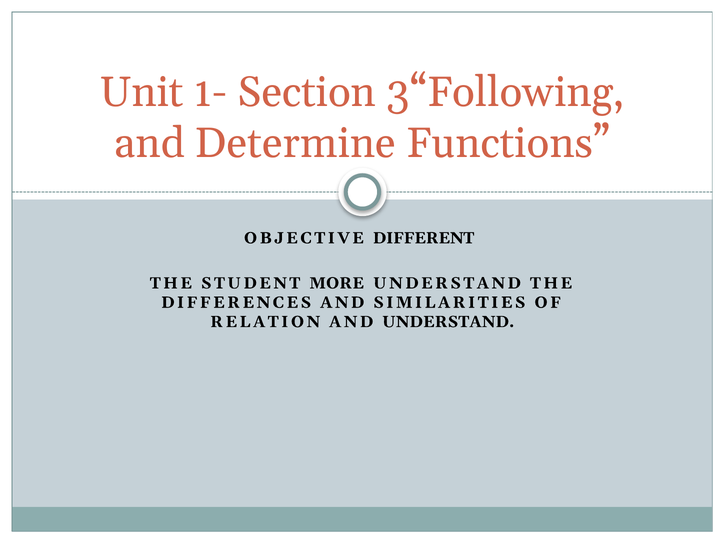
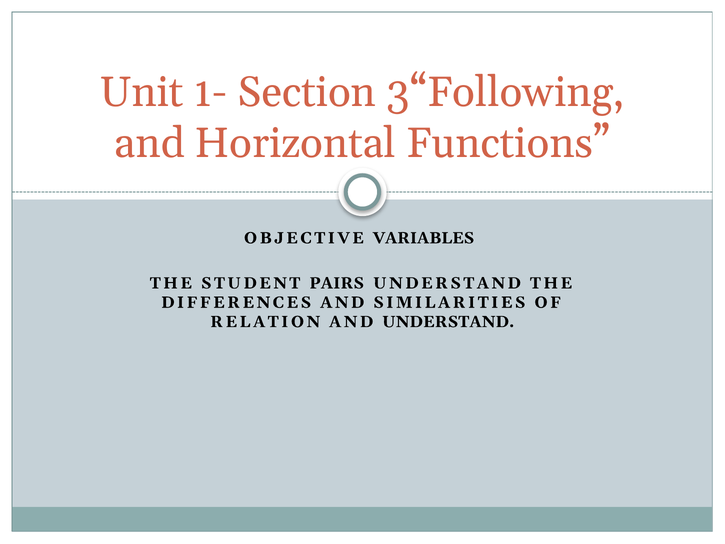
Determine: Determine -> Horizontal
DIFFERENT: DIFFERENT -> VARIABLES
MORE: MORE -> PAIRS
